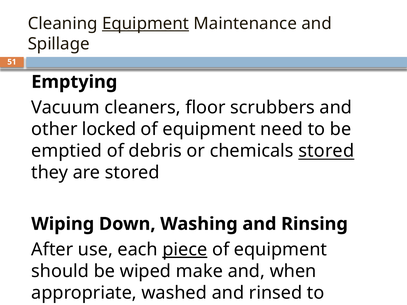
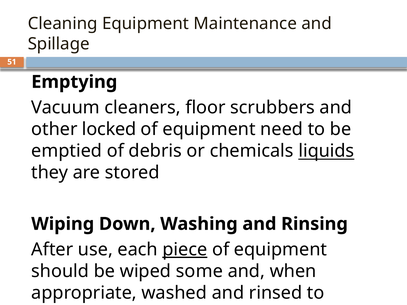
Equipment at (146, 24) underline: present -> none
chemicals stored: stored -> liquids
make: make -> some
